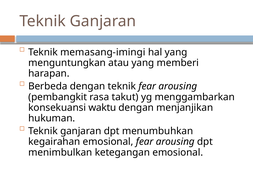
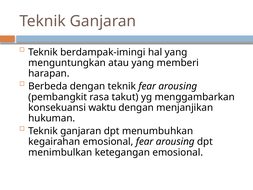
memasang-imingi: memasang-imingi -> berdampak-imingi
